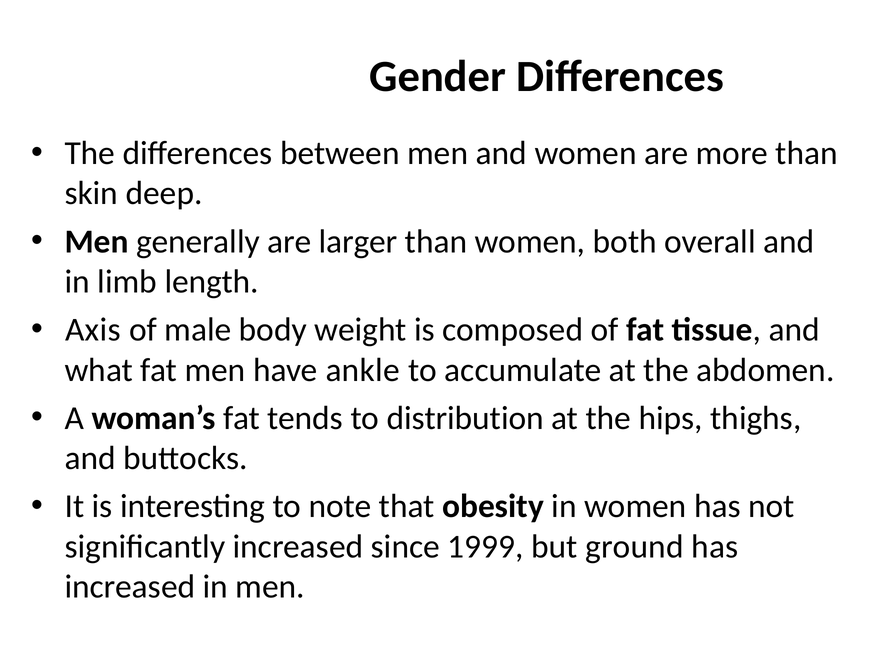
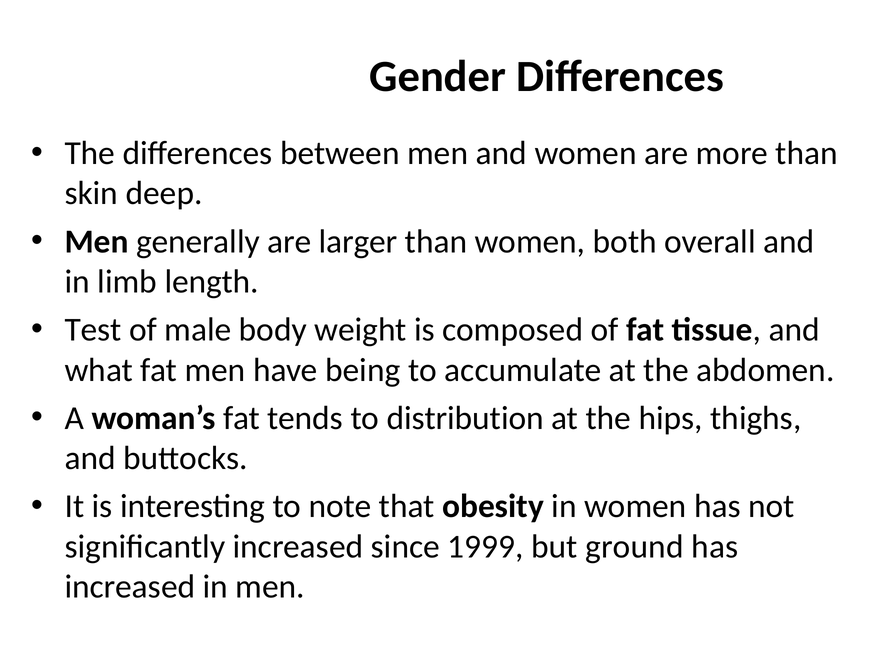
Axis: Axis -> Test
ankle: ankle -> being
